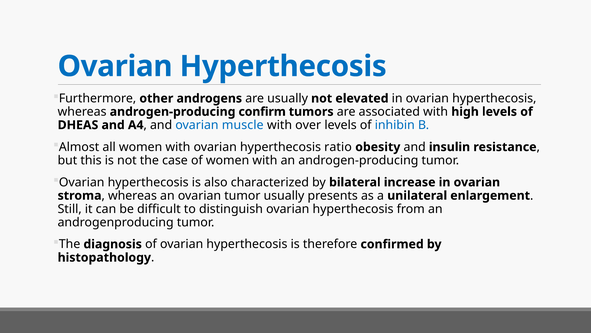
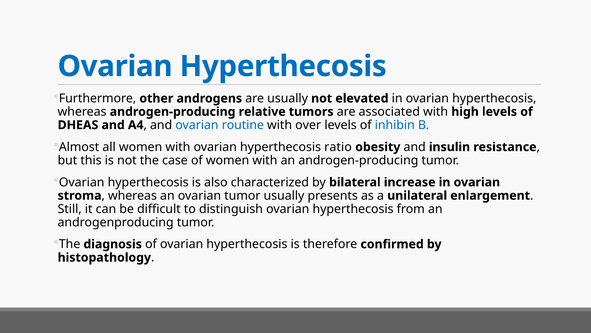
confirm: confirm -> relative
muscle: muscle -> routine
